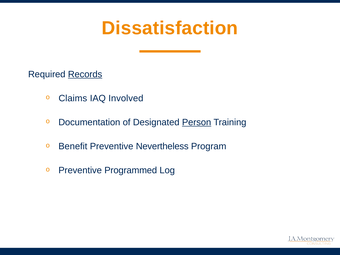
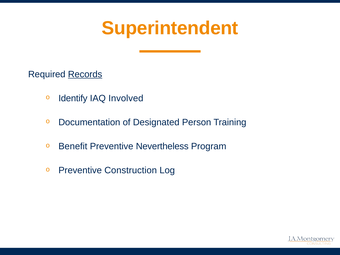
Dissatisfaction: Dissatisfaction -> Superintendent
Claims: Claims -> Identify
Person underline: present -> none
Programmed: Programmed -> Construction
